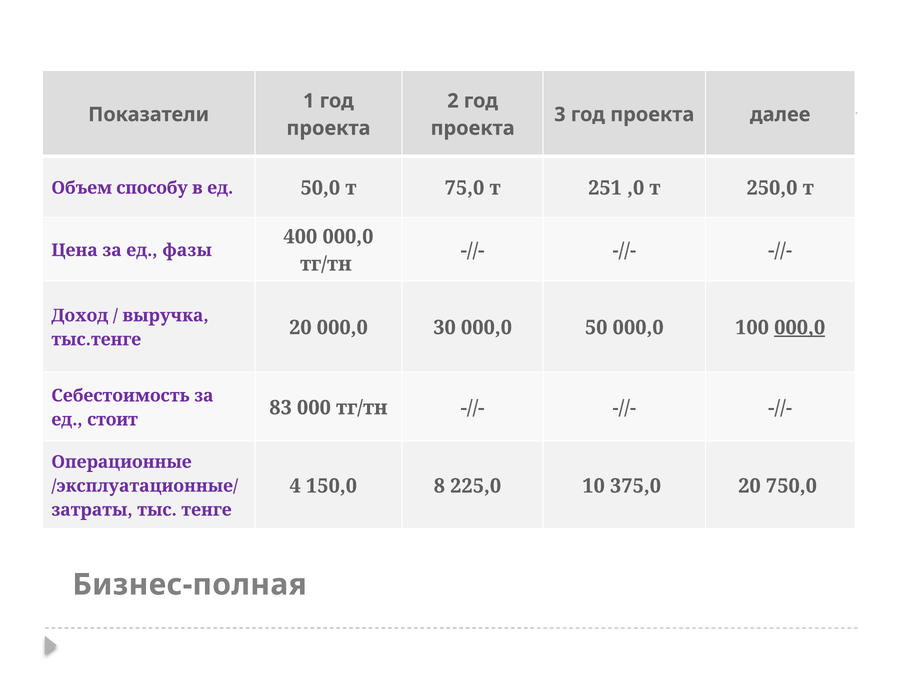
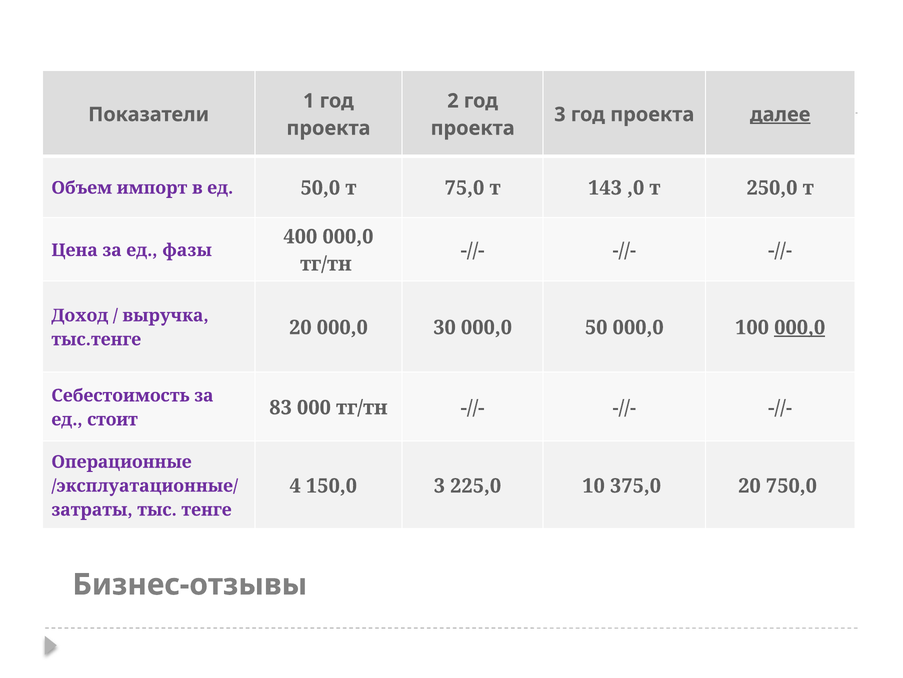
далее underline: none -> present
способу: способу -> импорт
251: 251 -> 143
150,0 8: 8 -> 3
Бизнес-полная: Бизнес-полная -> Бизнес-отзывы
